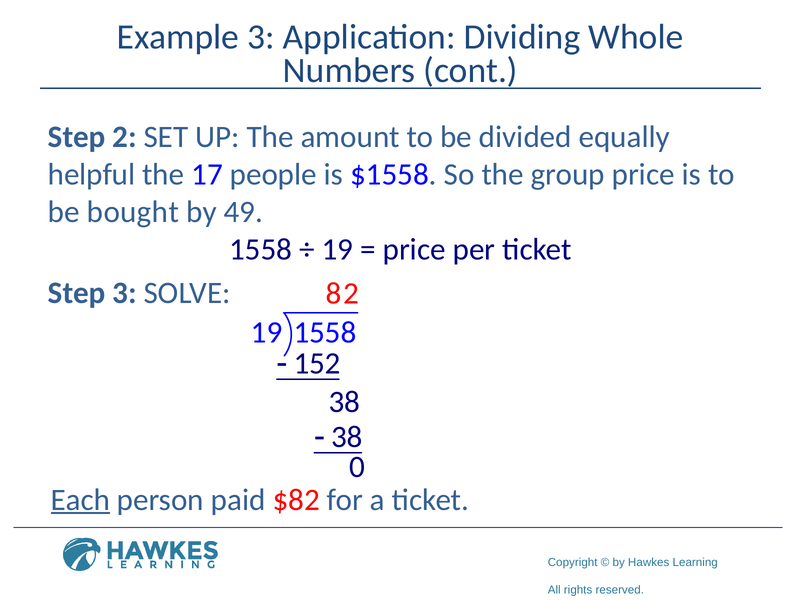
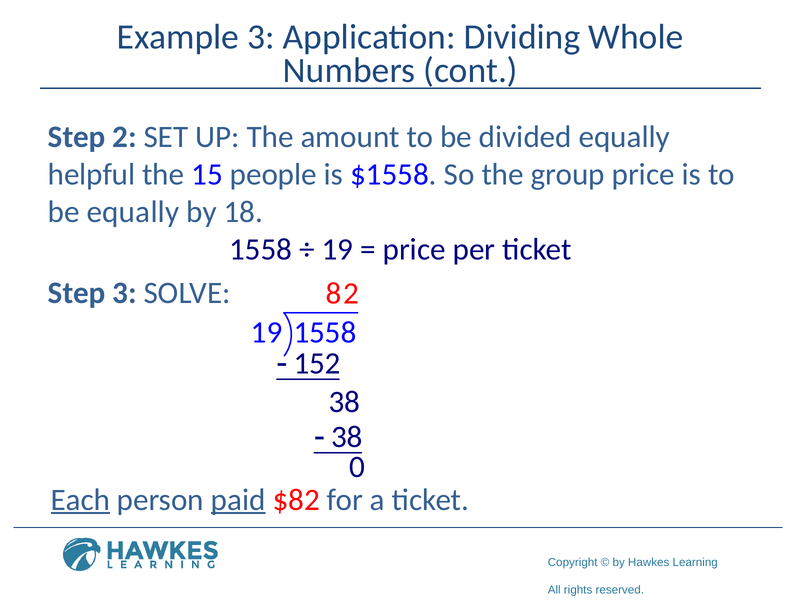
17: 17 -> 15
be bought: bought -> equally
49: 49 -> 18
paid underline: none -> present
